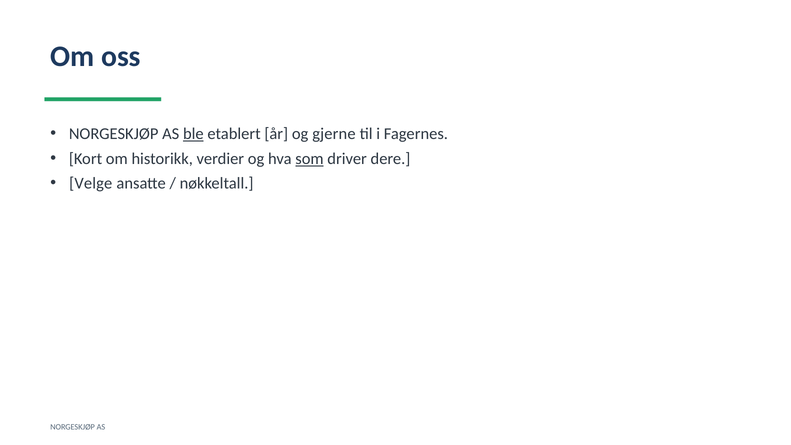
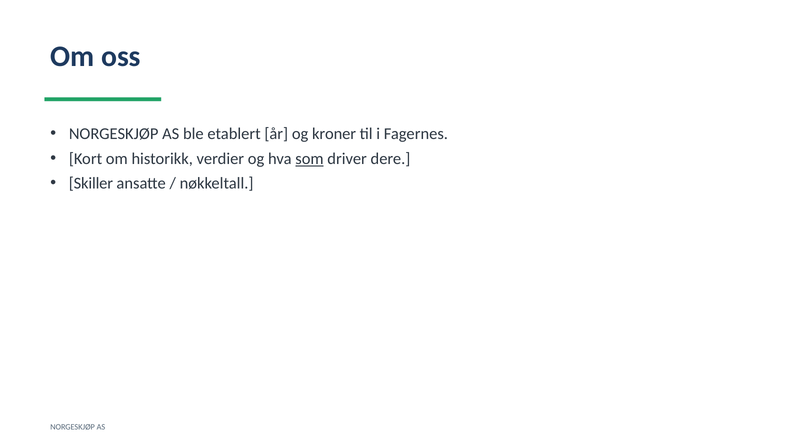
ble underline: present -> none
gjerne: gjerne -> kroner
Velge: Velge -> Skiller
